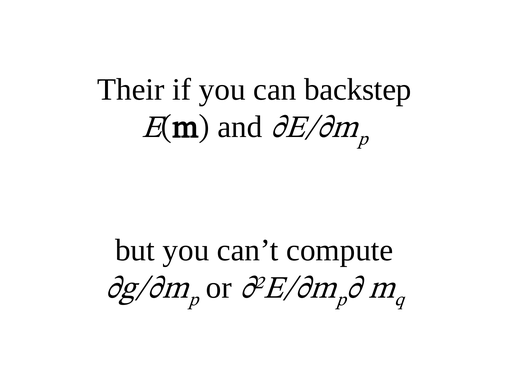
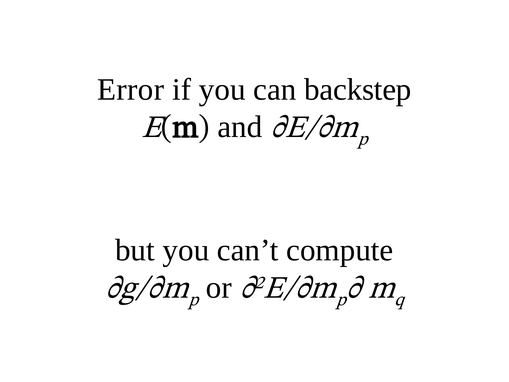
Their: Their -> Error
